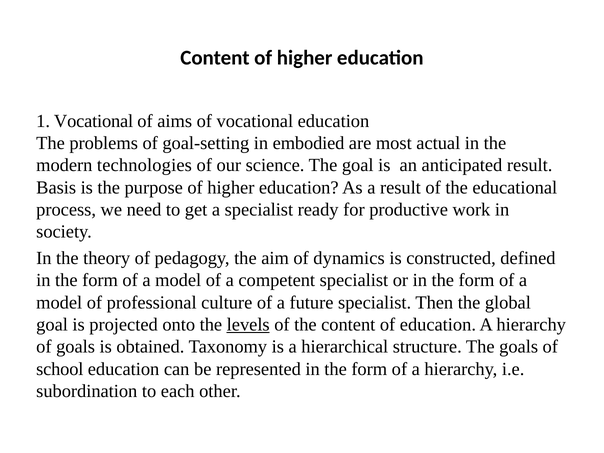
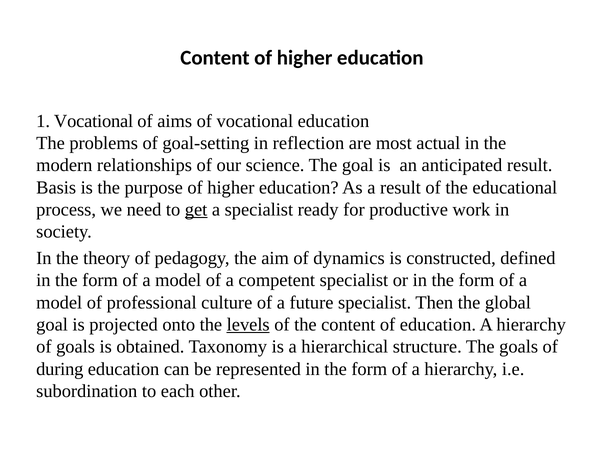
embodied: embodied -> reflection
technologies: technologies -> relationships
get underline: none -> present
school: school -> during
